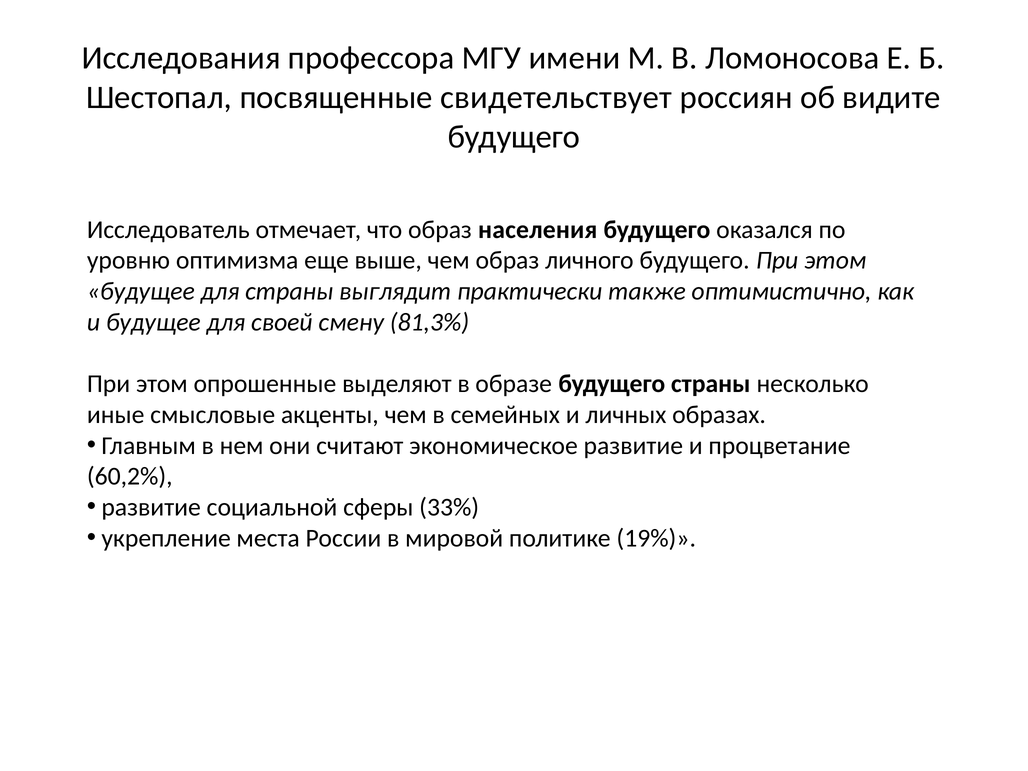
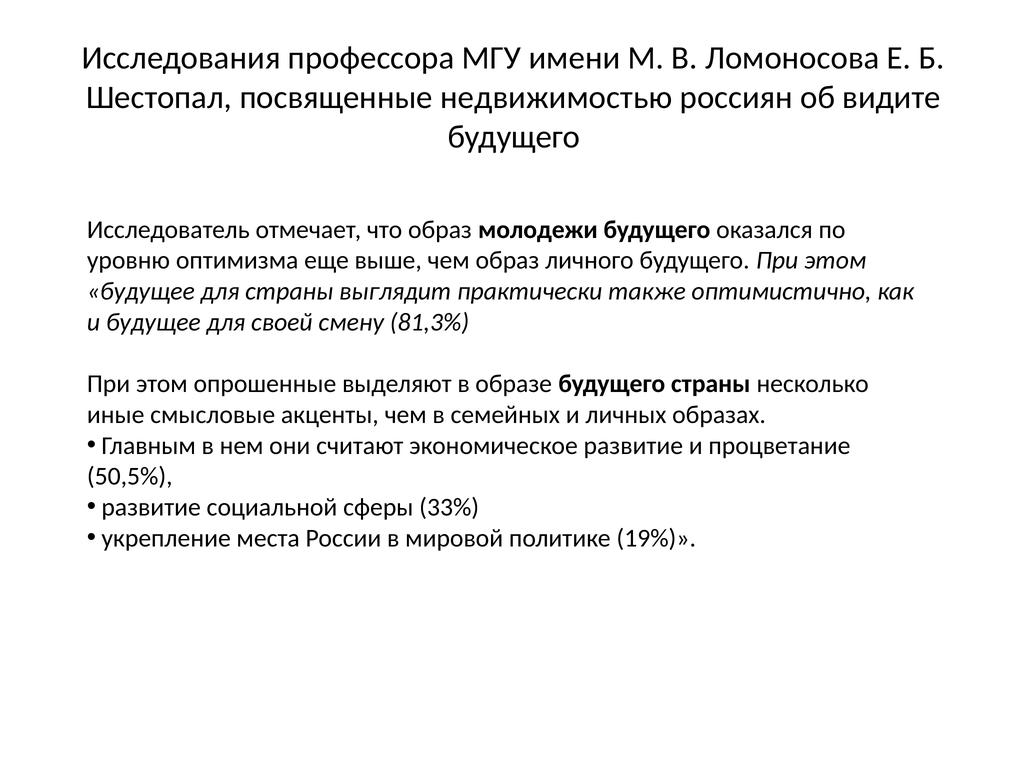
свидетельствует: свидетельствует -> недвижимостью
населения: населения -> молодежи
60,2%: 60,2% -> 50,5%
